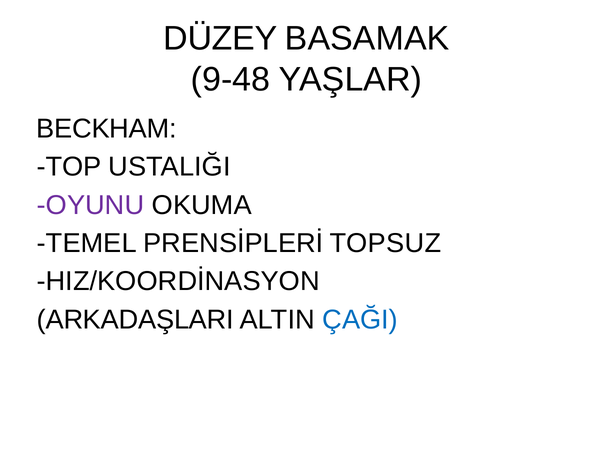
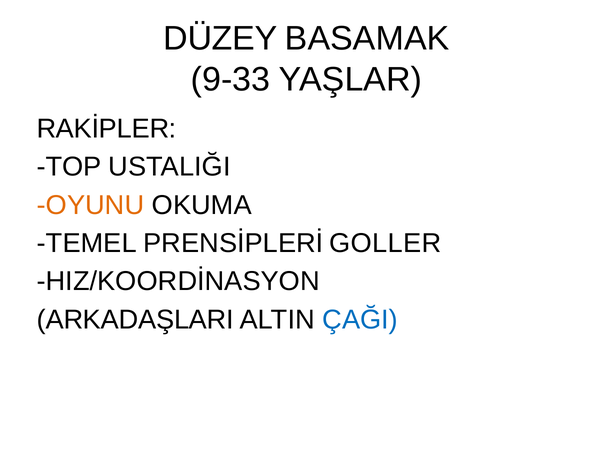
9-48: 9-48 -> 9-33
BECKHAM: BECKHAM -> RAKİPLER
OYUNU colour: purple -> orange
TOPSUZ: TOPSUZ -> GOLLER
